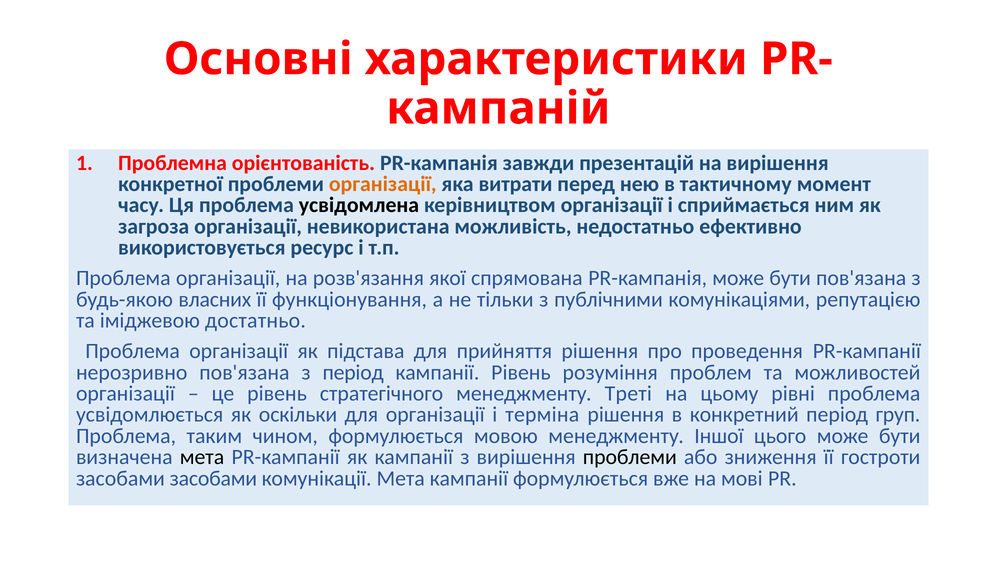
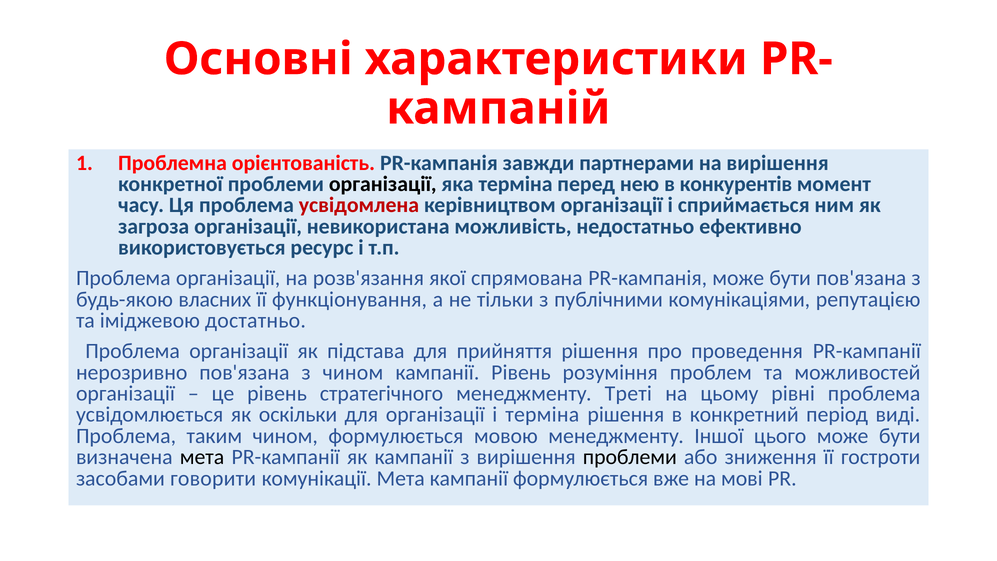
презентацій: презентацій -> партнерами
організації at (383, 184) colour: orange -> black
яка витрати: витрати -> терміна
тактичному: тактичному -> конкурентів
усвідомлена colour: black -> red
з період: період -> чином
груп: груп -> виді
засобами засобами: засобами -> говорити
